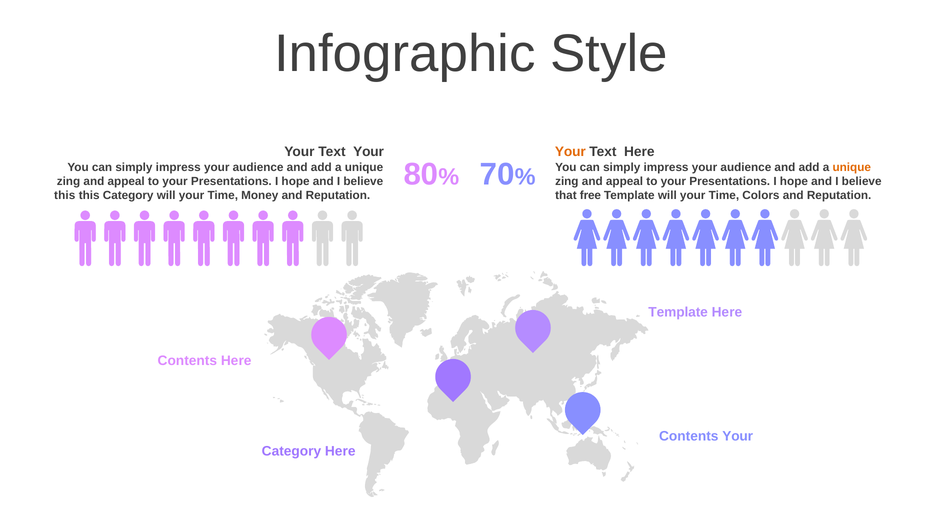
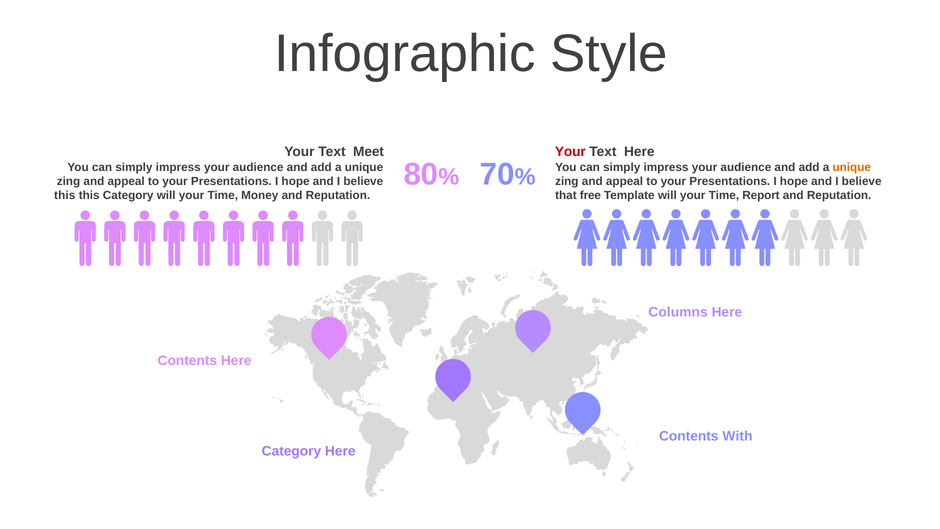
Text Your: Your -> Meet
Your at (570, 152) colour: orange -> red
Colors: Colors -> Report
Template at (678, 312): Template -> Columns
Contents Your: Your -> With
